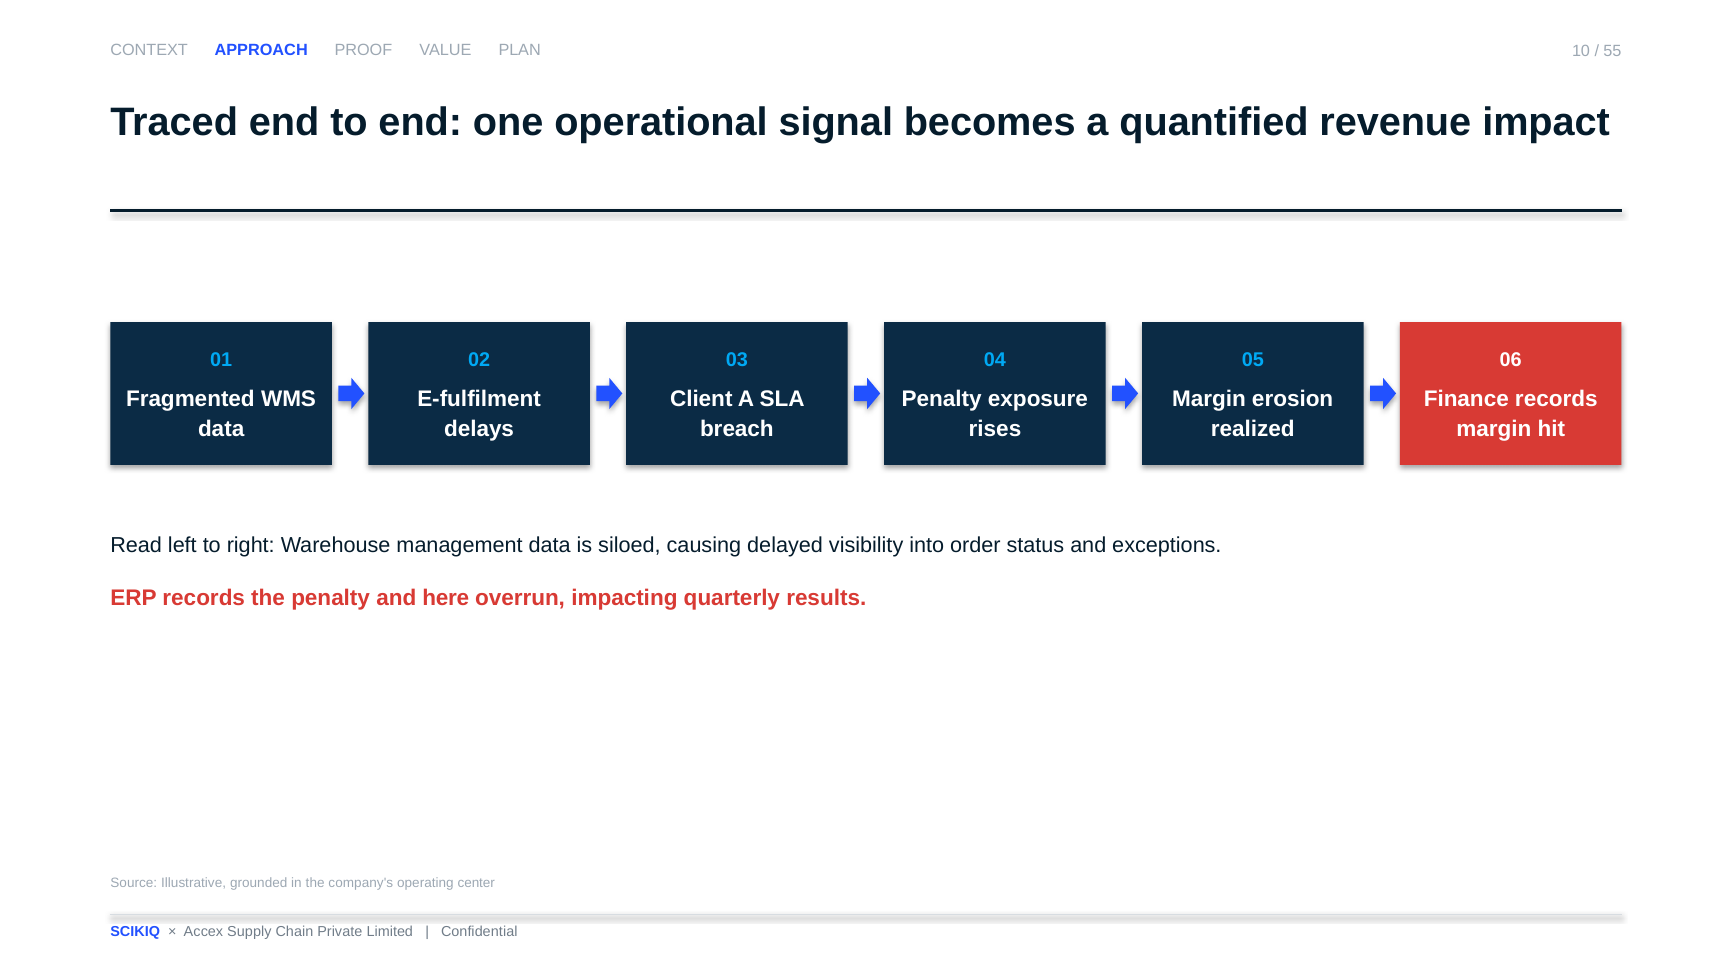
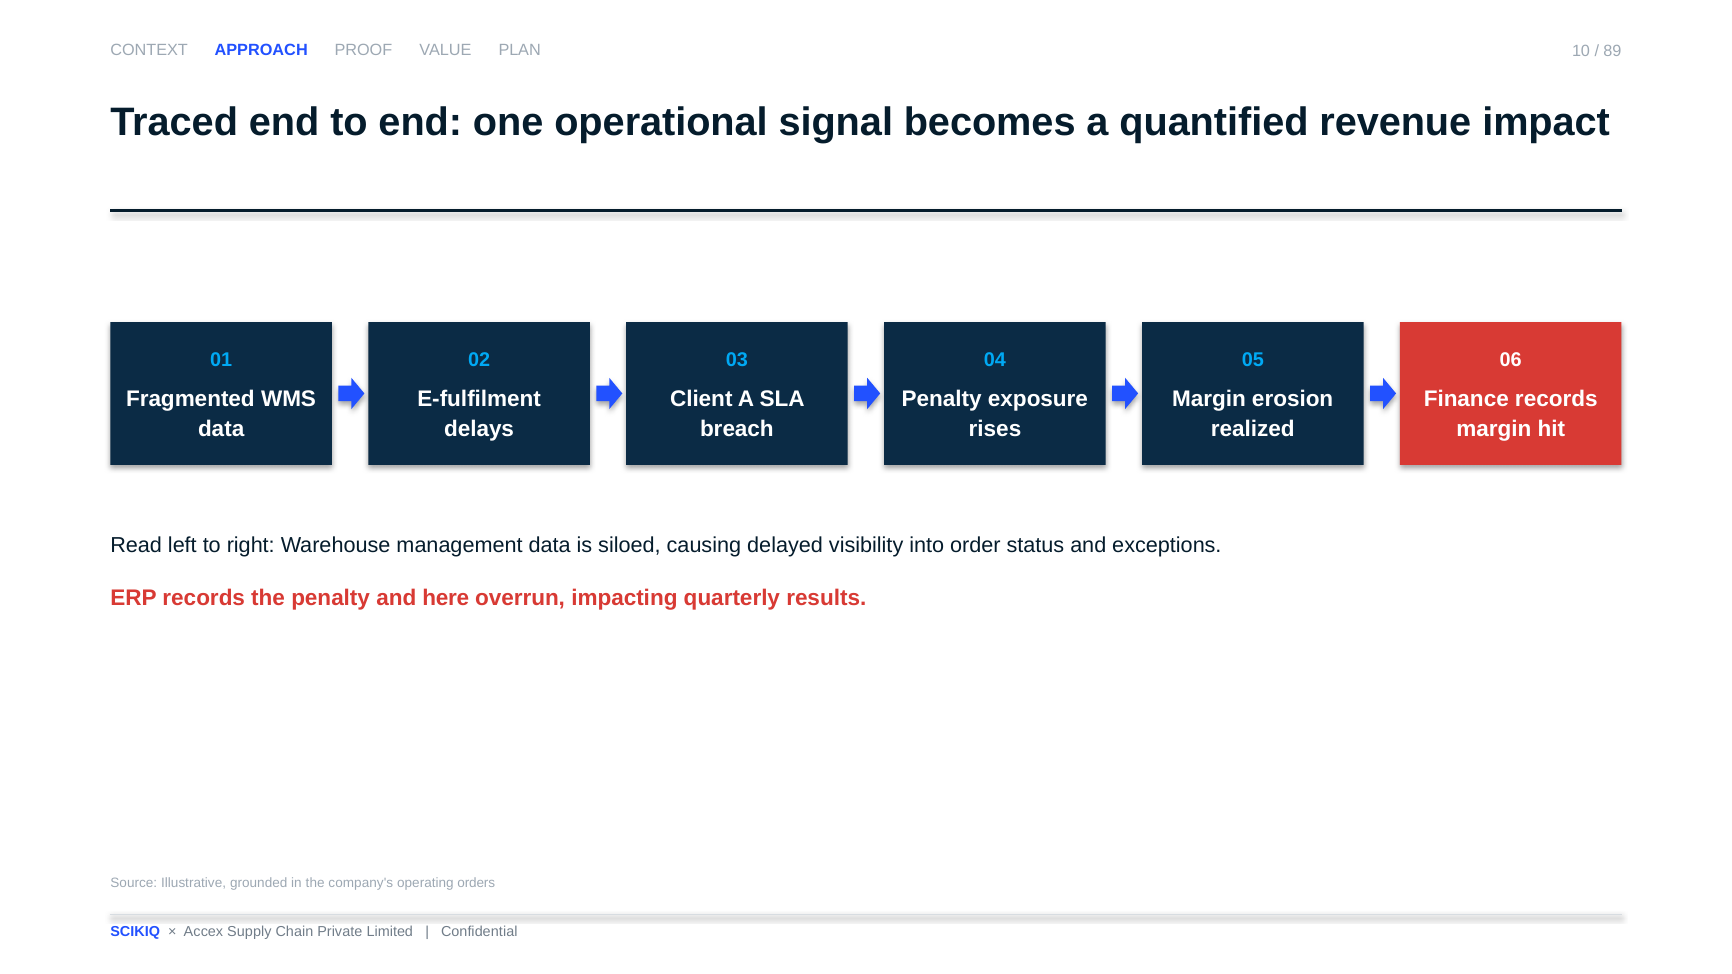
55: 55 -> 89
center: center -> orders
